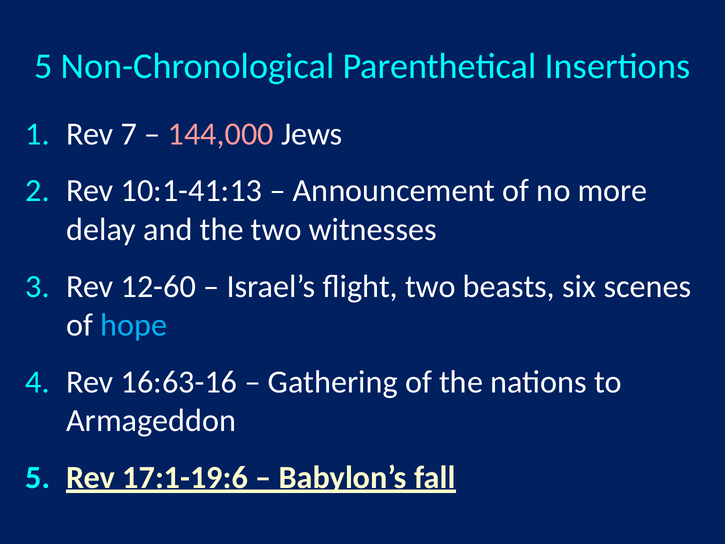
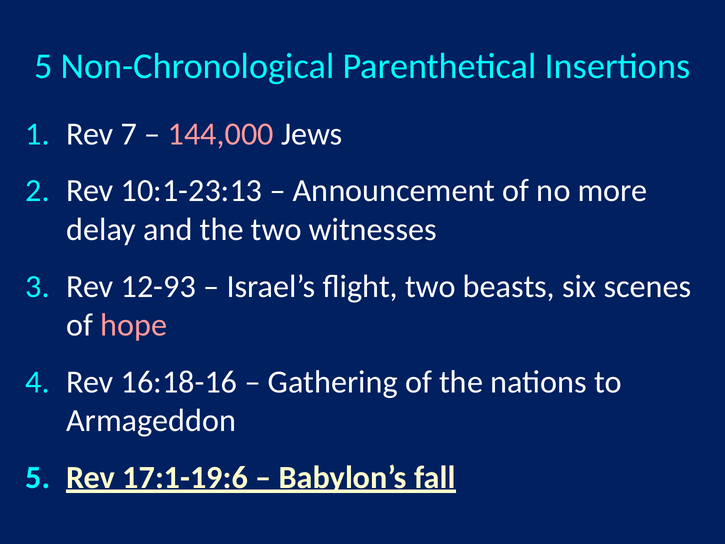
10:1-41:13: 10:1-41:13 -> 10:1-23:13
12-60: 12-60 -> 12-93
hope colour: light blue -> pink
16:63-16: 16:63-16 -> 16:18-16
